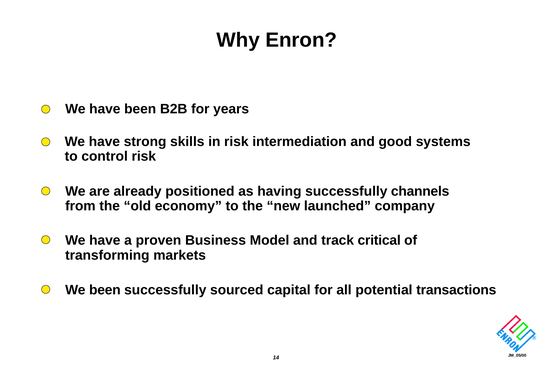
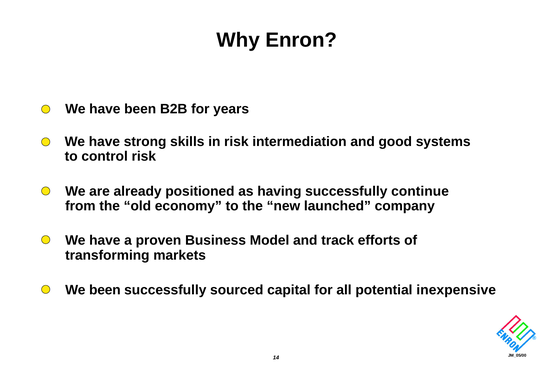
channels: channels -> continue
critical: critical -> efforts
transactions: transactions -> inexpensive
